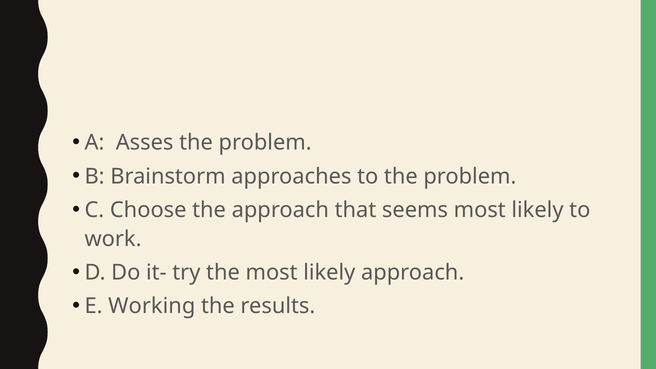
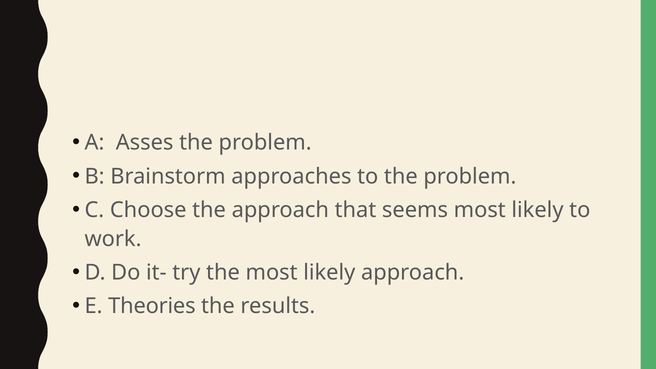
Working: Working -> Theories
